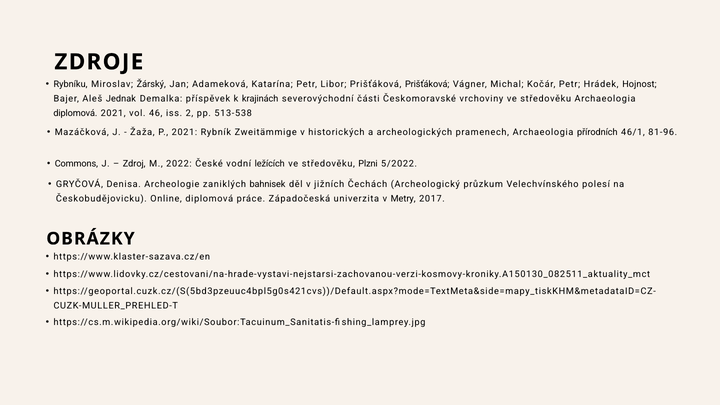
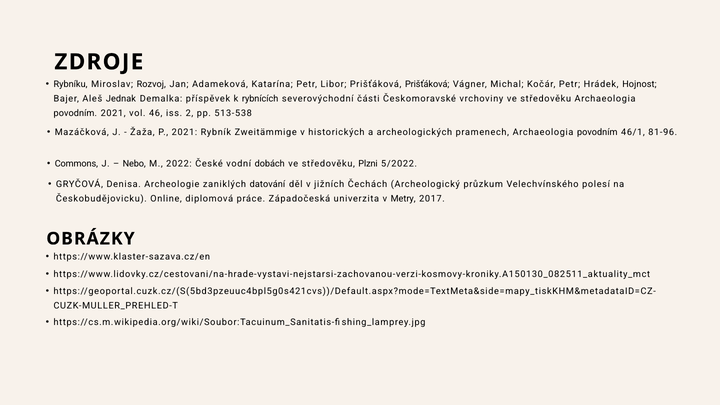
Žárský: Žárský -> Rozvoj
krajinách: krajinách -> rybnících
diplomová at (75, 113): diplomová -> povodním
pramenech Archaeologia přírodních: přírodních -> povodním
Zdroj: Zdroj -> Nebo
ležících: ležících -> dobách
bahnisek: bahnisek -> datování
